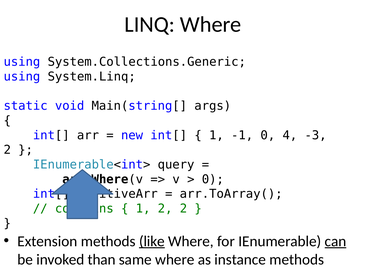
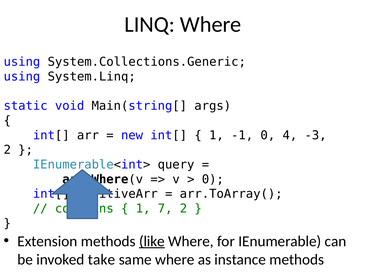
1 2: 2 -> 7
can underline: present -> none
than: than -> take
